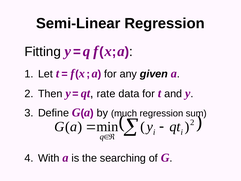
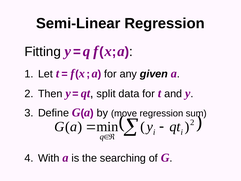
rate: rate -> split
much: much -> move
